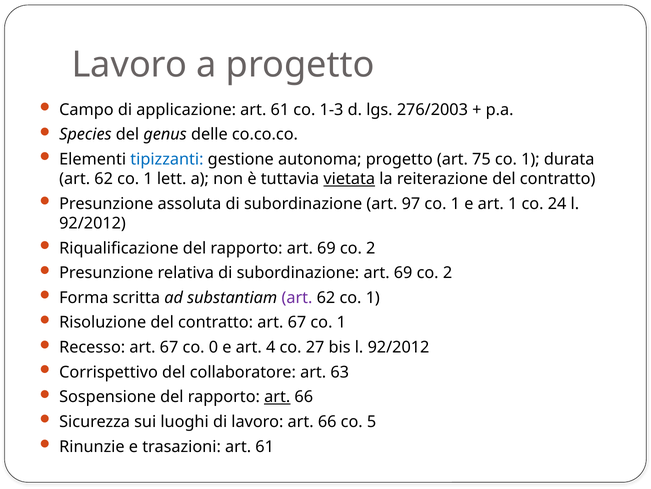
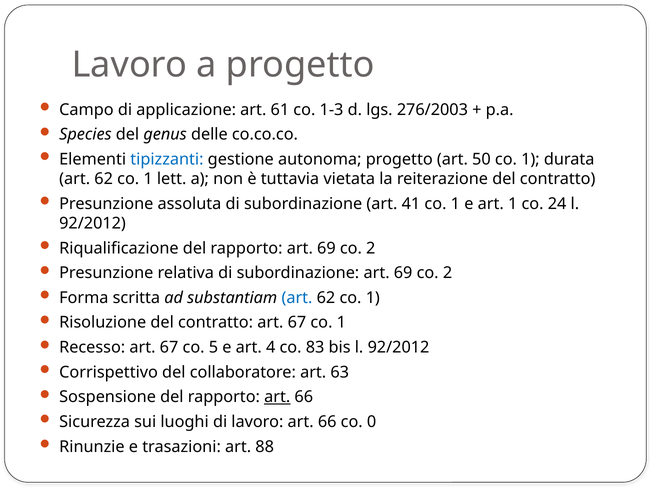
75: 75 -> 50
vietata underline: present -> none
97: 97 -> 41
art at (297, 297) colour: purple -> blue
0: 0 -> 5
27: 27 -> 83
5: 5 -> 0
trasazioni art 61: 61 -> 88
